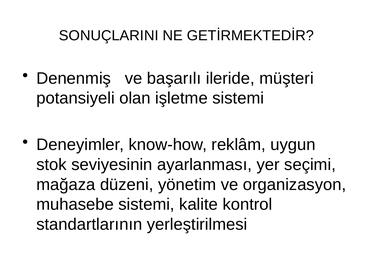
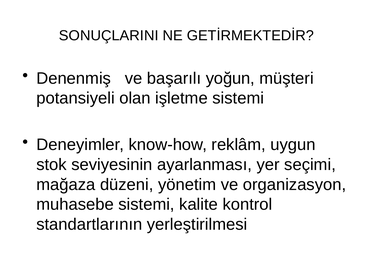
ileride: ileride -> yoğun
